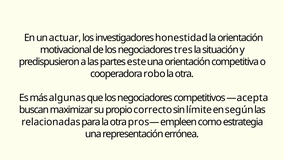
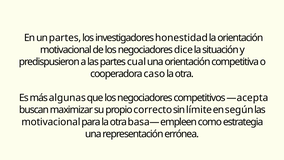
un actuar: actuar -> partes
tres: tres -> dice
este: este -> cual
robo: robo -> caso
relacionadas at (51, 122): relacionadas -> motivacional
pros—: pros— -> basa—
